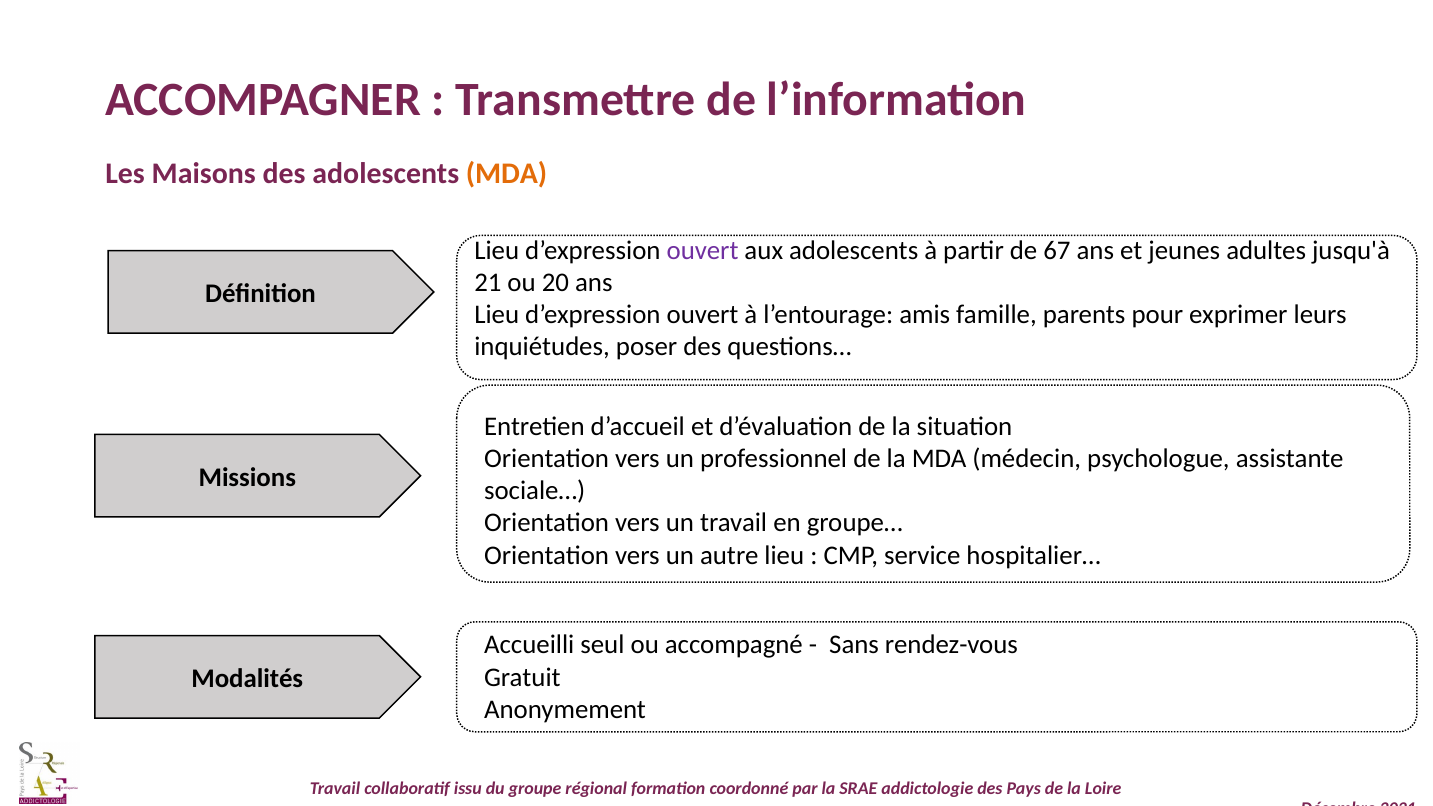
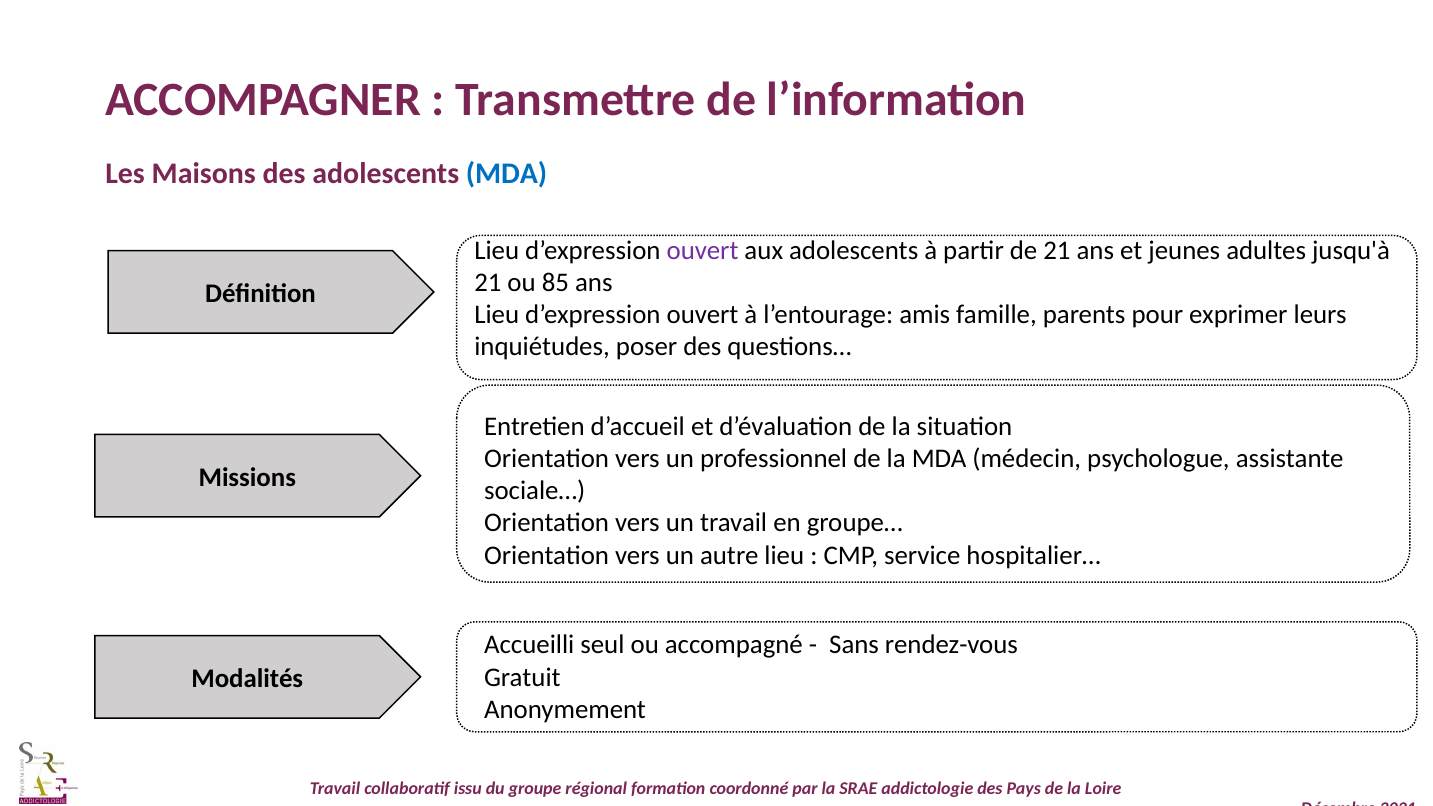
MDA at (507, 174) colour: orange -> blue
de 67: 67 -> 21
20: 20 -> 85
